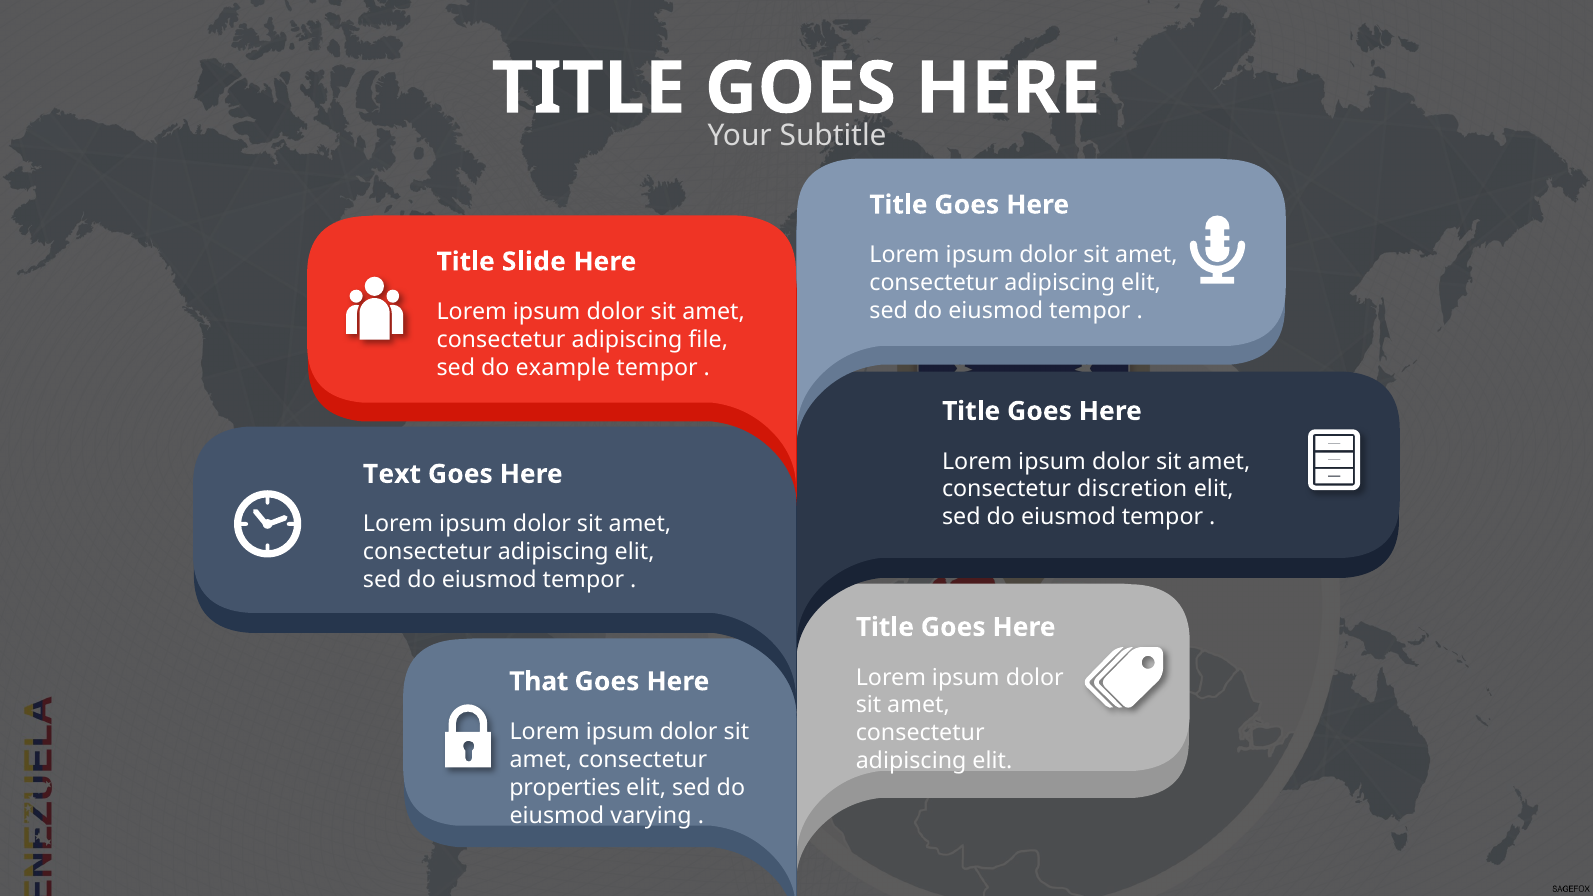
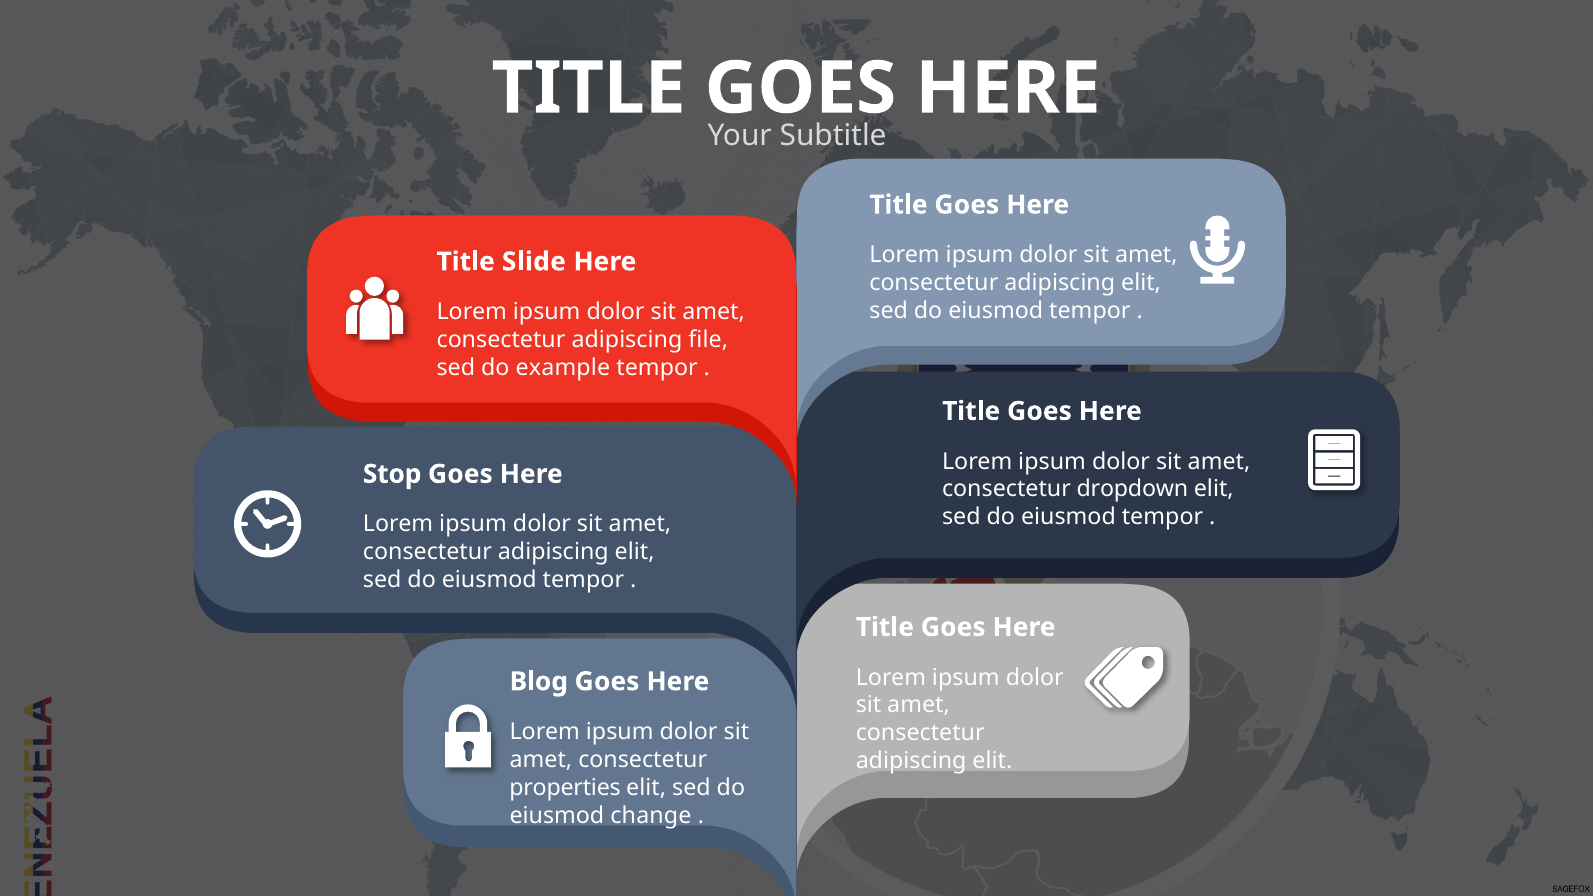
Text: Text -> Stop
discretion: discretion -> dropdown
That: That -> Blog
varying: varying -> change
